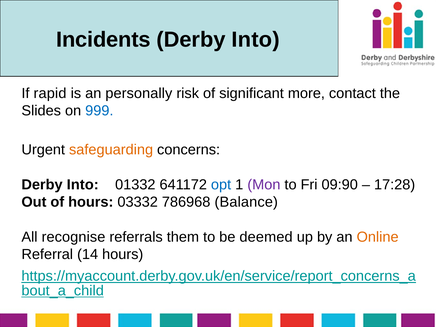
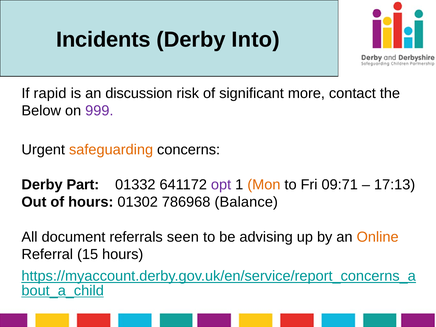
personally: personally -> discussion
Slides: Slides -> Below
999 colour: blue -> purple
Into at (83, 185): Into -> Part
opt colour: blue -> purple
Mon colour: purple -> orange
09:90: 09:90 -> 09:71
17:28: 17:28 -> 17:13
03332: 03332 -> 01302
recognise: recognise -> document
them: them -> seen
deemed: deemed -> advising
14: 14 -> 15
